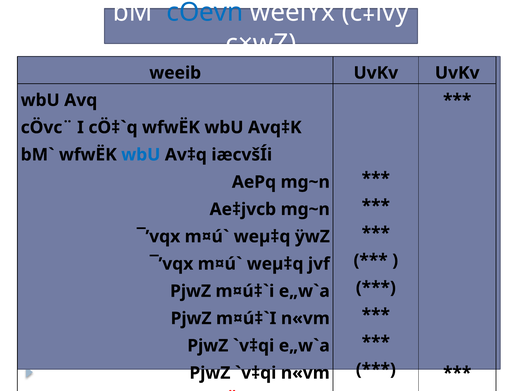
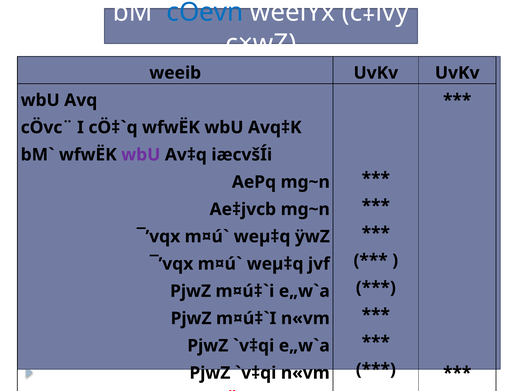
wbU at (141, 155) colour: blue -> purple
